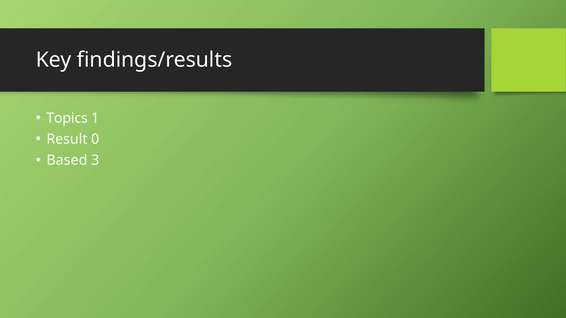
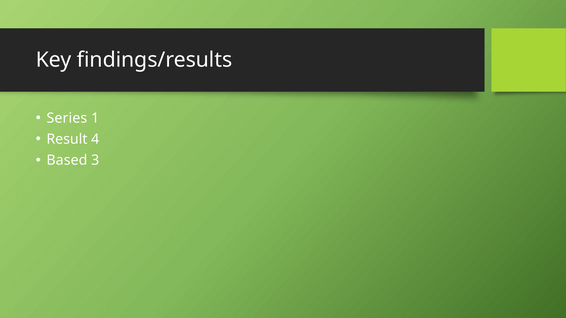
Topics: Topics -> Series
0: 0 -> 4
